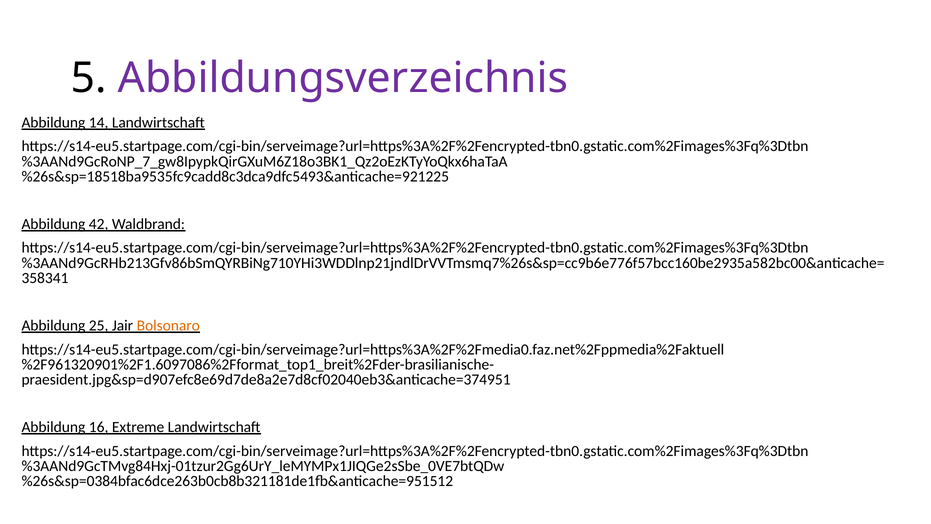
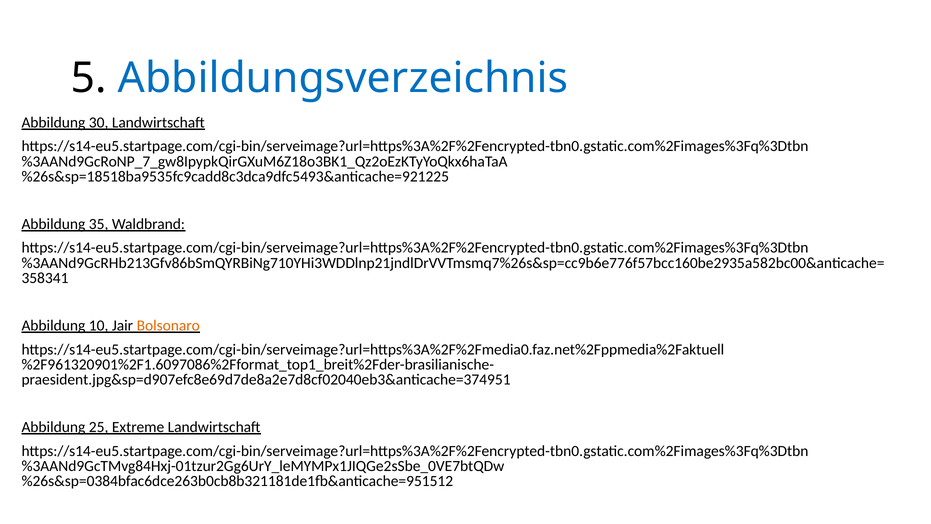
Abbildungsverzeichnis colour: purple -> blue
14: 14 -> 30
42: 42 -> 35
25: 25 -> 10
16: 16 -> 25
